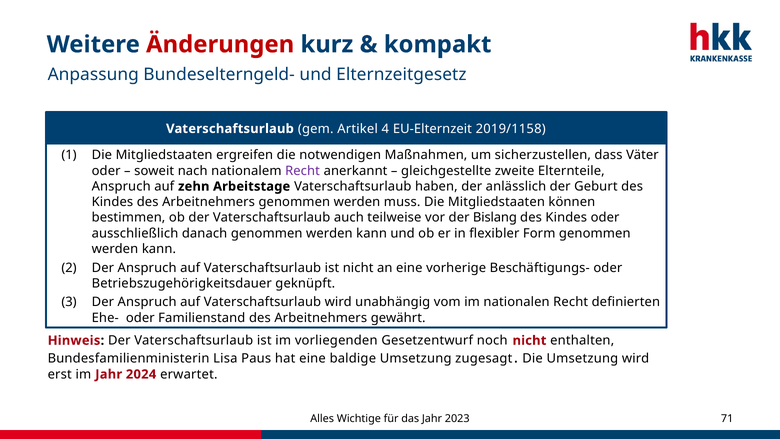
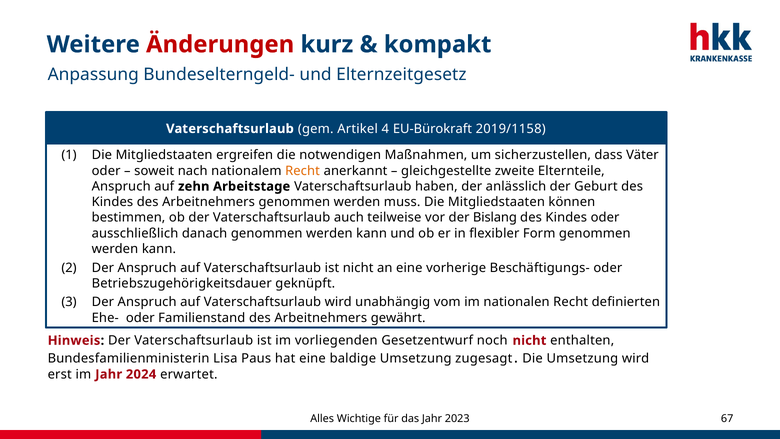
EU-Elternzeit: EU-Elternzeit -> EU-Bürokraft
Recht at (303, 171) colour: purple -> orange
71: 71 -> 67
